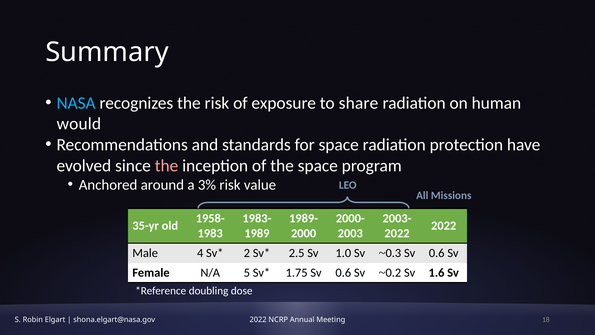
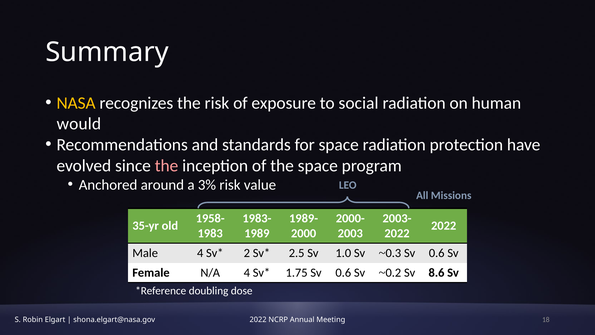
NASA colour: light blue -> yellow
share: share -> social
N/A 5: 5 -> 4
1.6: 1.6 -> 8.6
